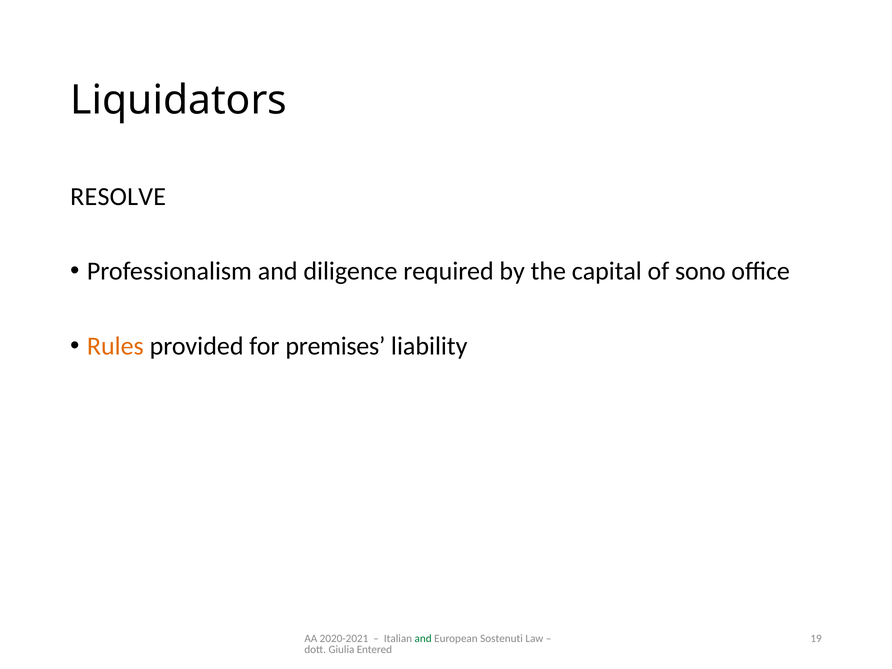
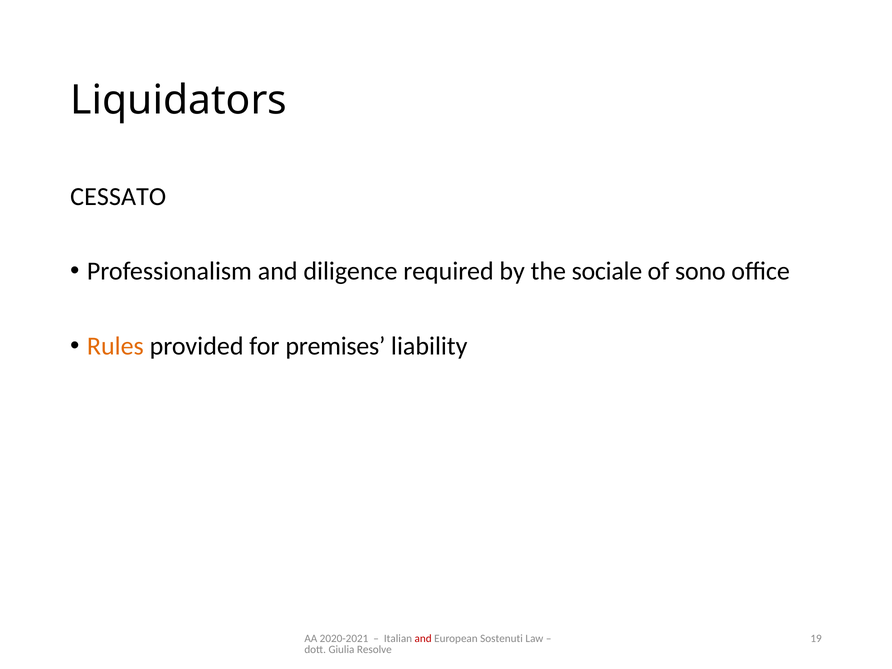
RESOLVE: RESOLVE -> CESSATO
capital: capital -> sociale
and at (423, 639) colour: green -> red
Entered: Entered -> Resolve
